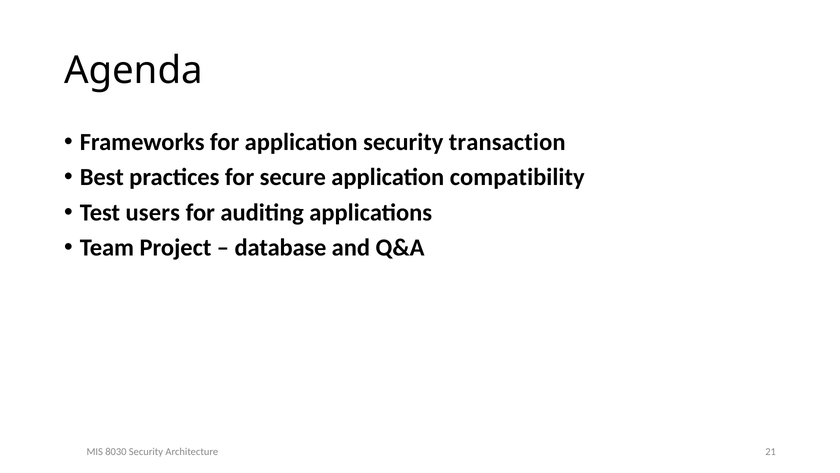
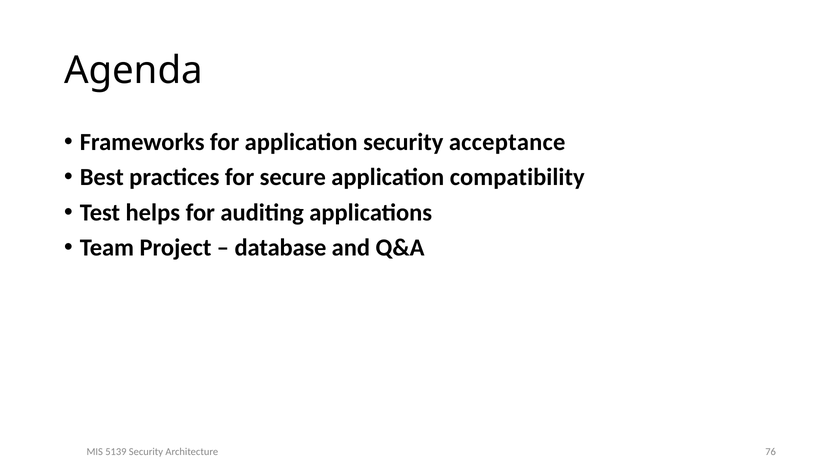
transaction: transaction -> acceptance
users: users -> helps
8030: 8030 -> 5139
21: 21 -> 76
